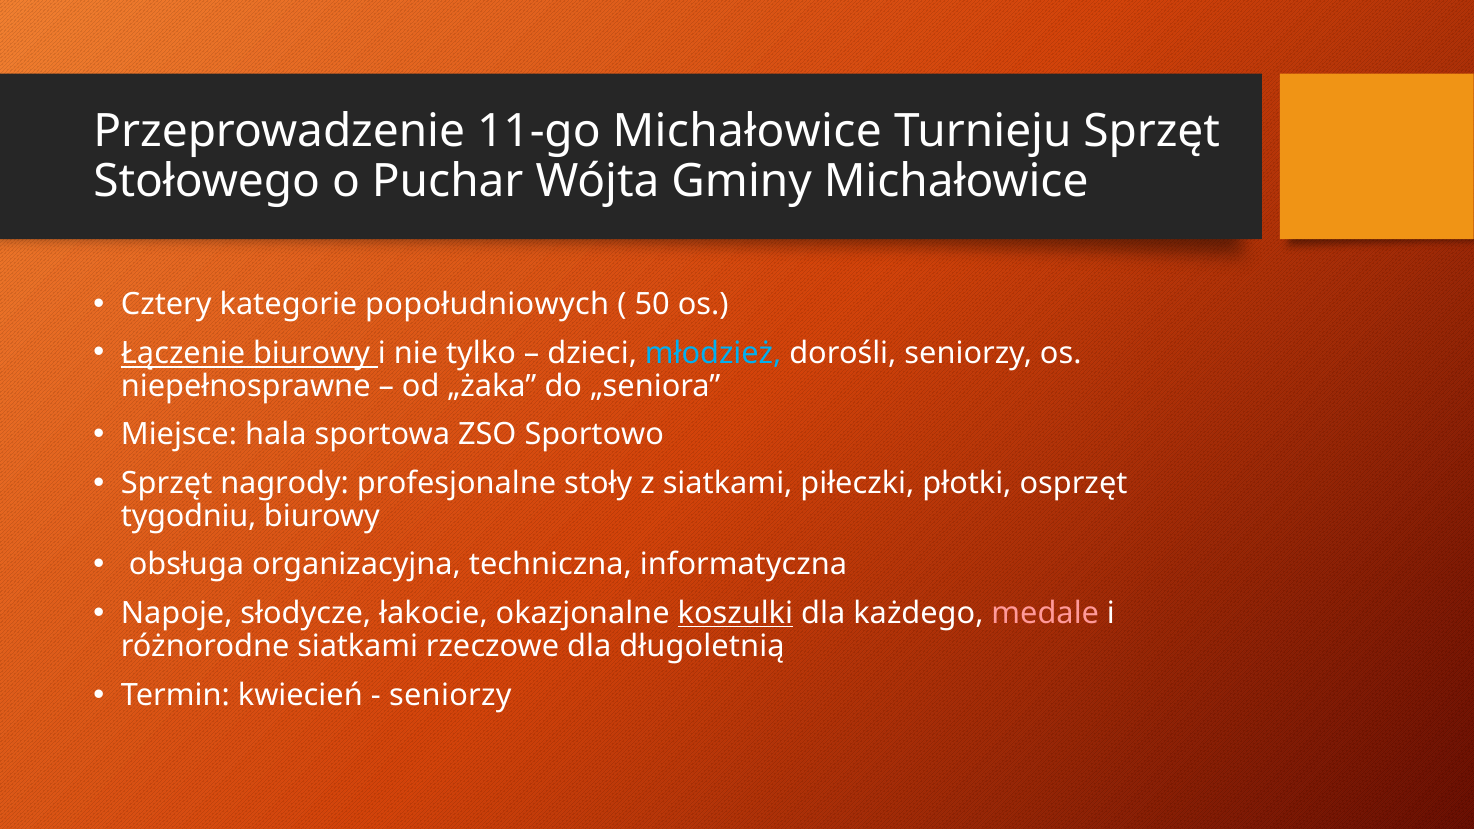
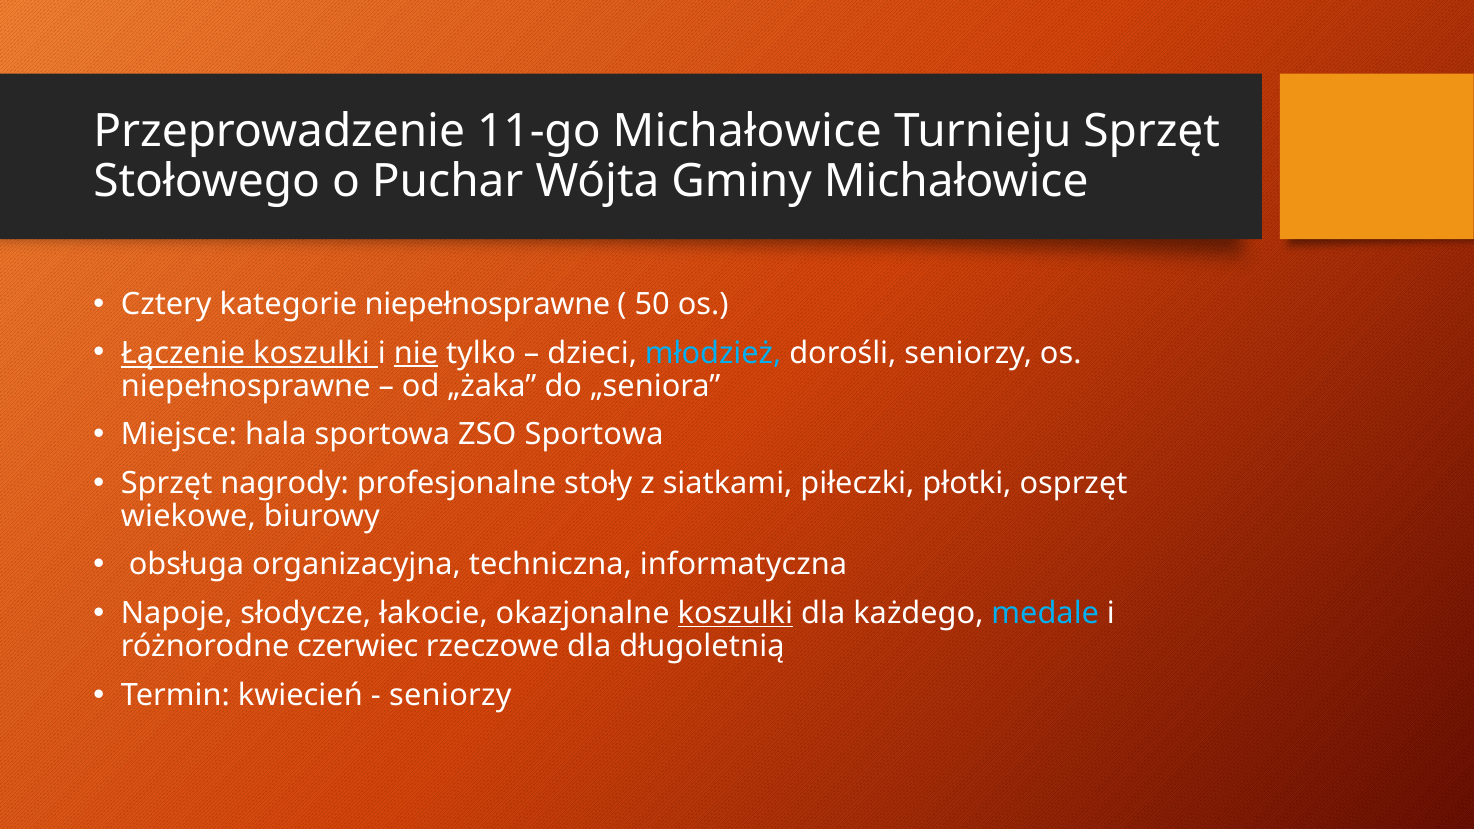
kategorie popołudniowych: popołudniowych -> niepełnosprawne
Łączenie biurowy: biurowy -> koszulki
nie underline: none -> present
ZSO Sportowo: Sportowo -> Sportowa
tygodniu: tygodniu -> wiekowe
medale colour: pink -> light blue
różnorodne siatkami: siatkami -> czerwiec
